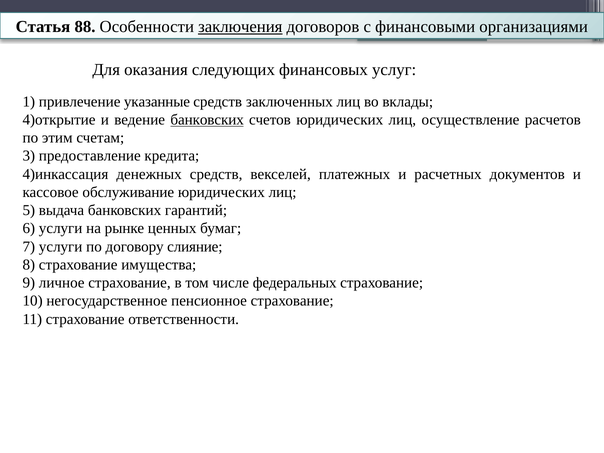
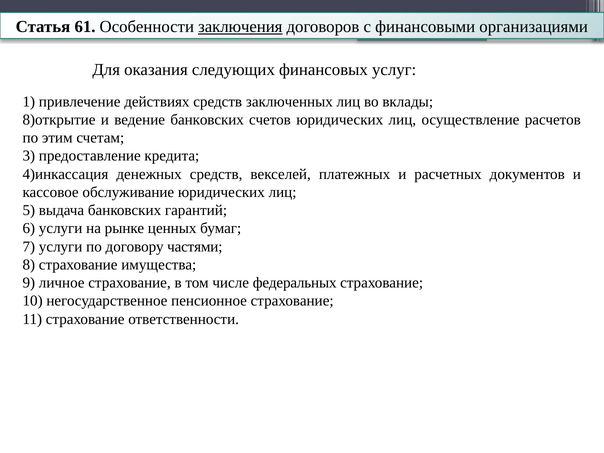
88: 88 -> 61
указанные: указанные -> действиях
4)открытие: 4)открытие -> 8)открытие
банковских at (207, 120) underline: present -> none
слияние: слияние -> частями
